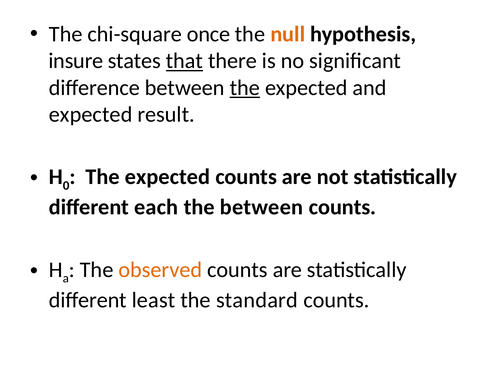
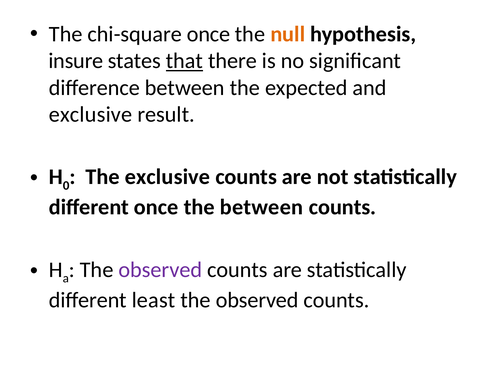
the at (245, 88) underline: present -> none
expected at (91, 114): expected -> exclusive
expected at (168, 177): expected -> exclusive
different each: each -> once
observed at (160, 270) colour: orange -> purple
standard at (257, 300): standard -> observed
